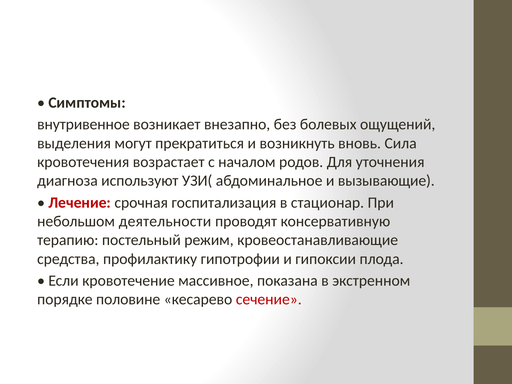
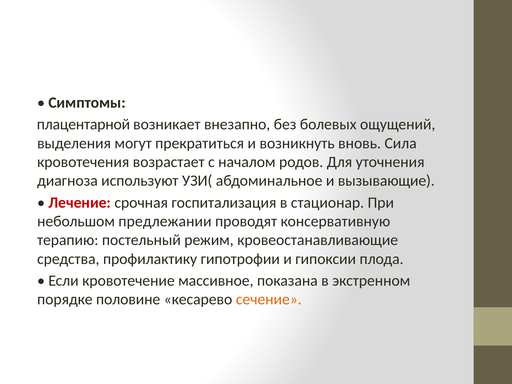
внутривенное: внутривенное -> плацентарной
деятельности: деятельности -> предлежании
сечение colour: red -> orange
